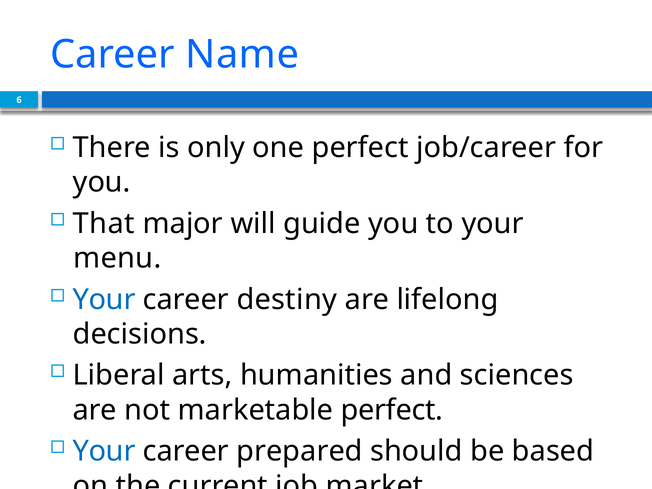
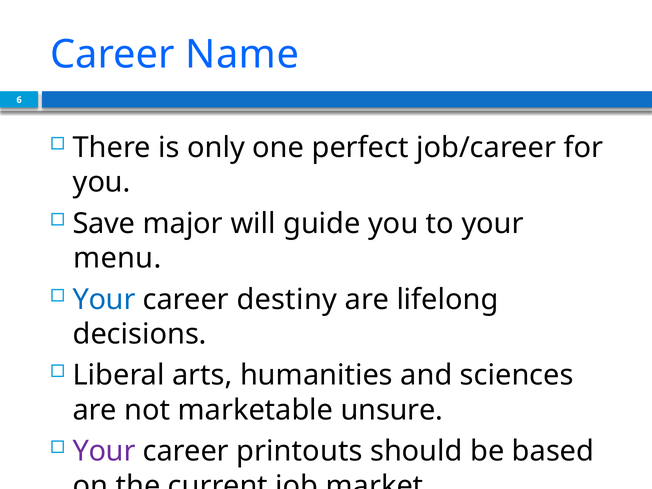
That: That -> Save
marketable perfect: perfect -> unsure
Your at (104, 451) colour: blue -> purple
prepared: prepared -> printouts
